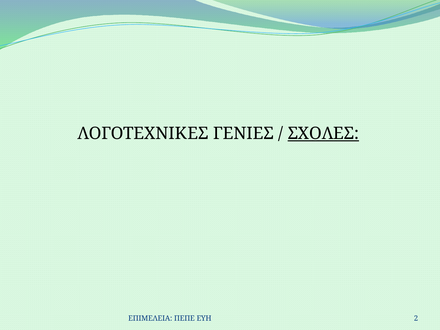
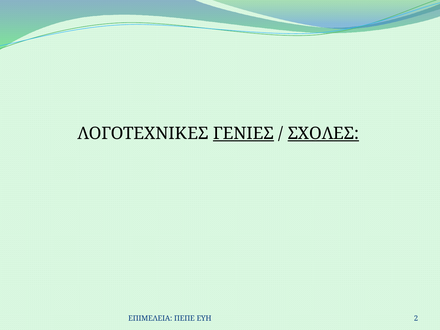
ΓΕΝΙΕΣ underline: none -> present
